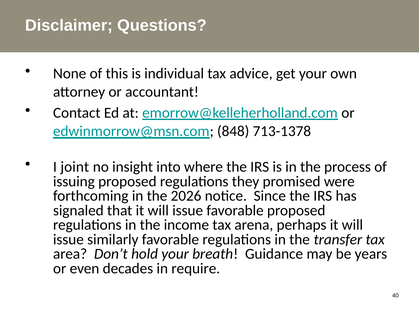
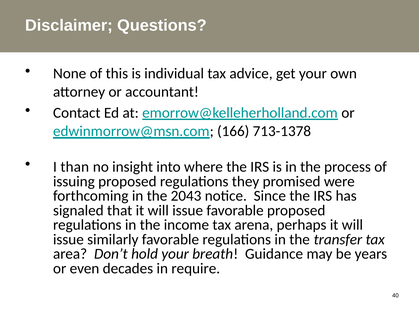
848: 848 -> 166
joint: joint -> than
2026: 2026 -> 2043
